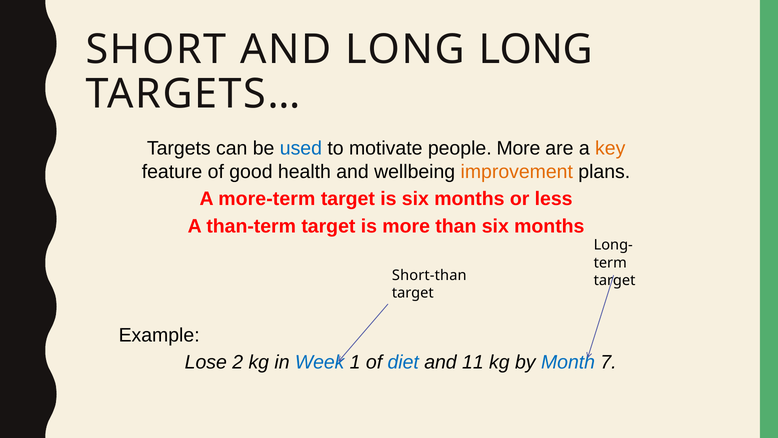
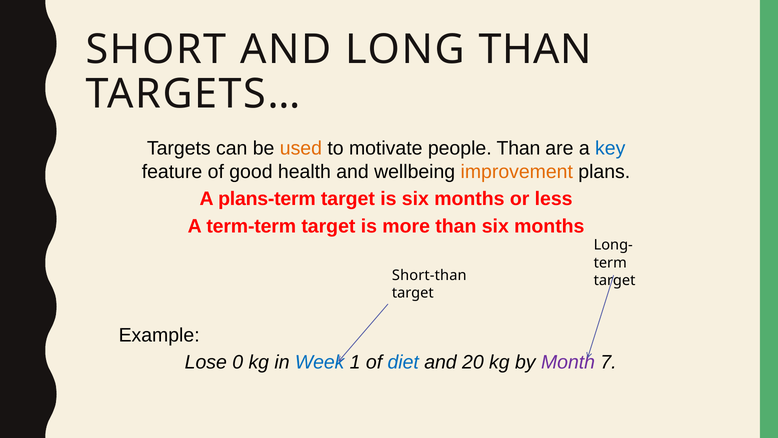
LONG LONG: LONG -> THAN
used colour: blue -> orange
people More: More -> Than
key colour: orange -> blue
more-term: more-term -> plans-term
than-term: than-term -> term-term
2: 2 -> 0
11: 11 -> 20
Month colour: blue -> purple
